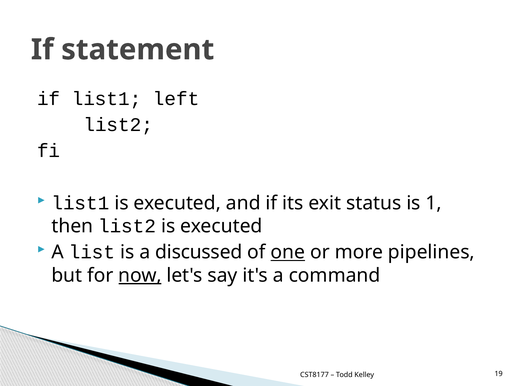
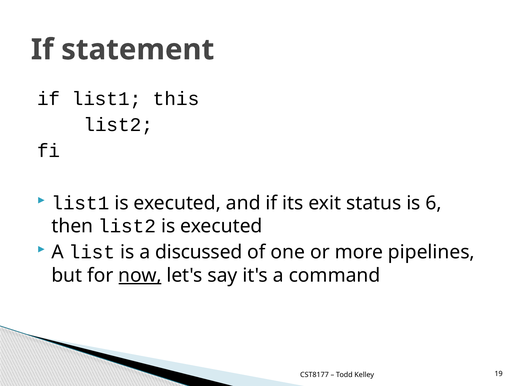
left: left -> this
1: 1 -> 6
one underline: present -> none
